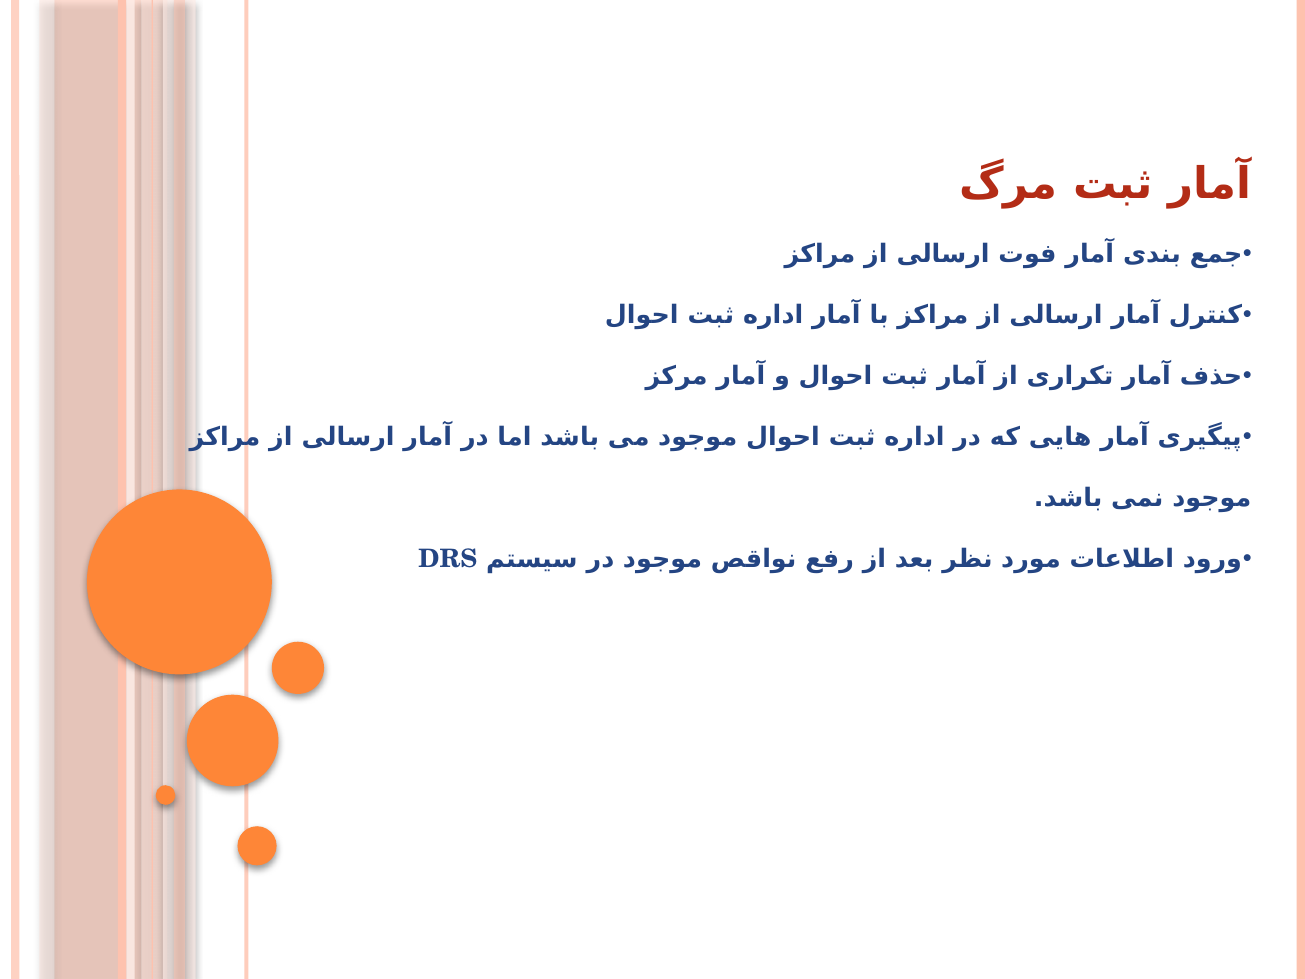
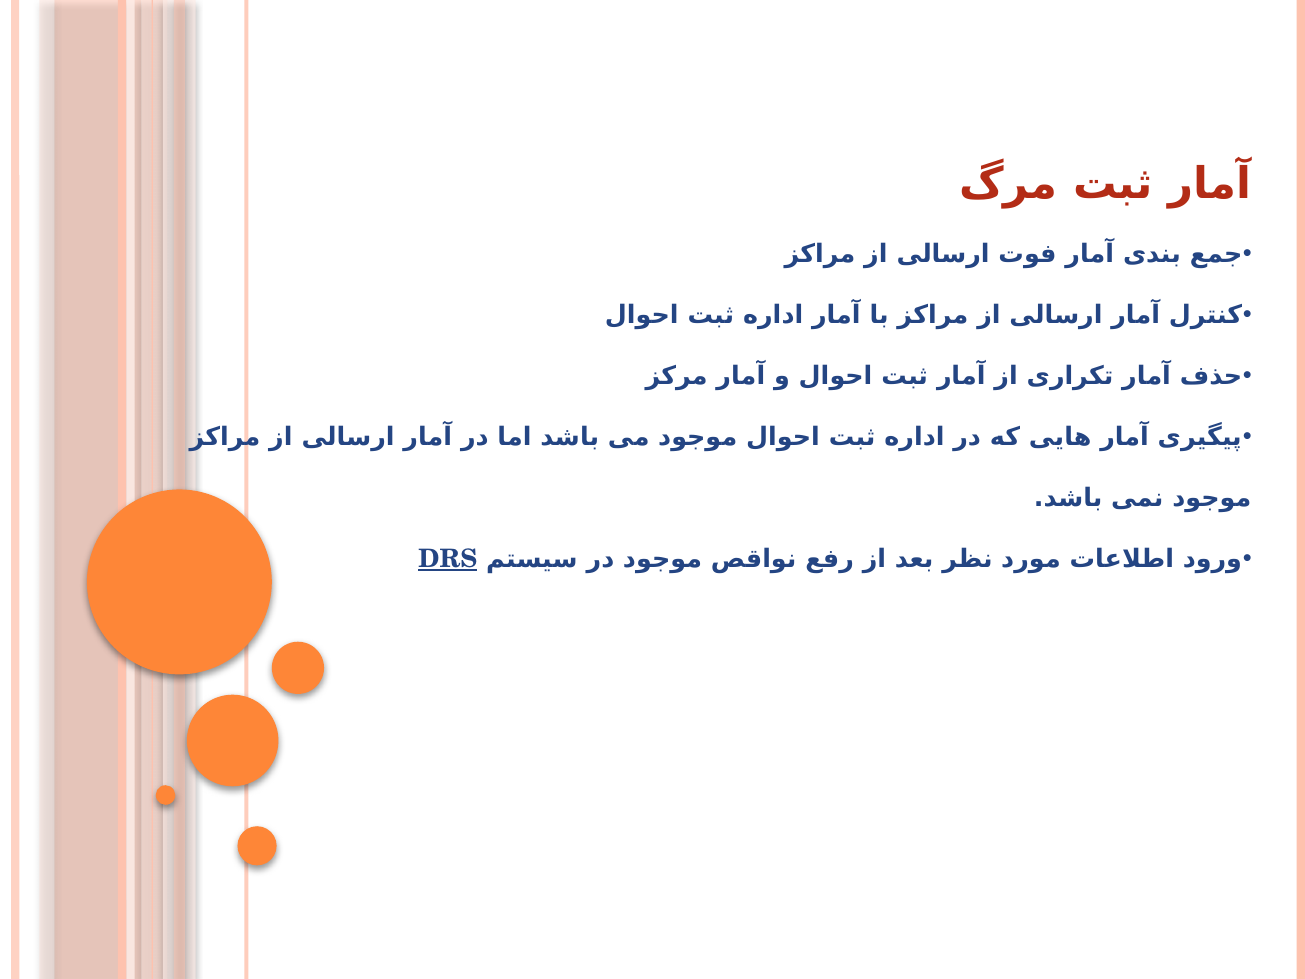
DRS underline: none -> present
